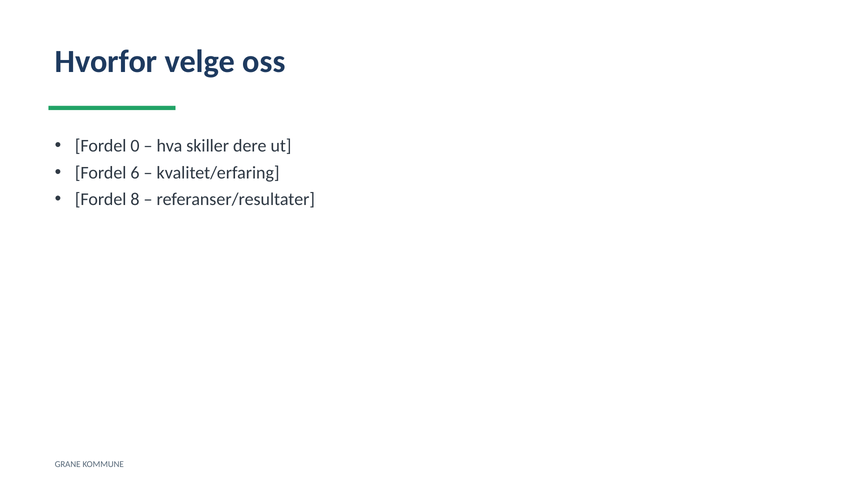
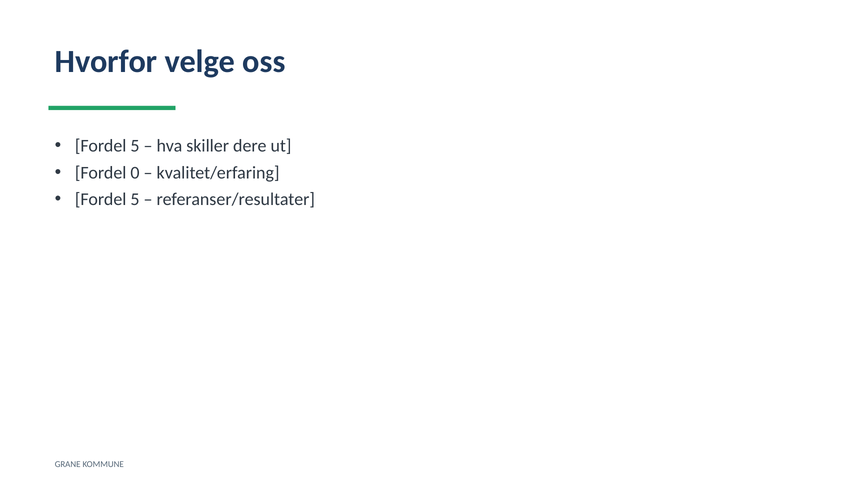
0 at (135, 146): 0 -> 5
6: 6 -> 0
8 at (135, 200): 8 -> 5
